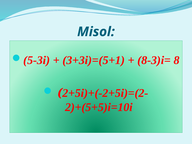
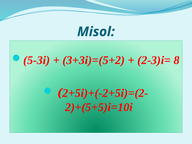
3+3i)=(5+1: 3+3i)=(5+1 -> 3+3i)=(5+2
8-3)i=: 8-3)i= -> 2-3)i=
